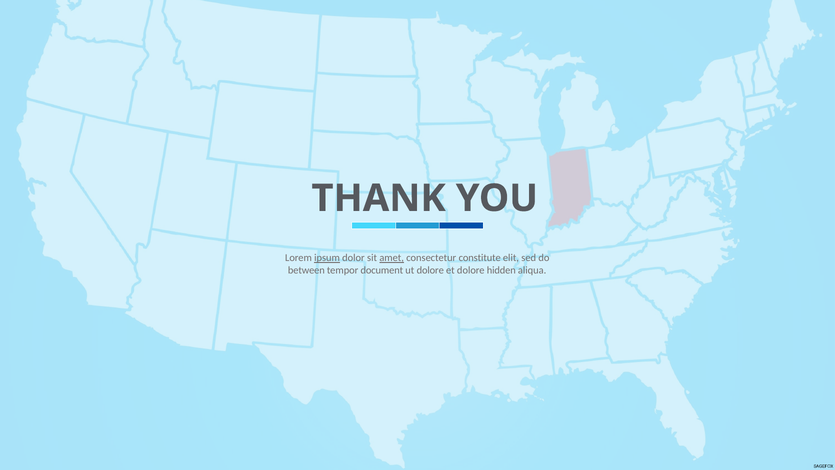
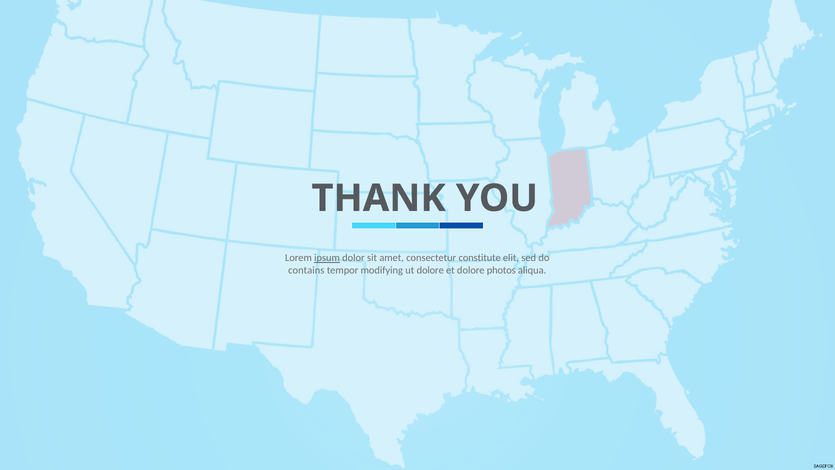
amet underline: present -> none
between: between -> contains
document: document -> modifying
hidden: hidden -> photos
